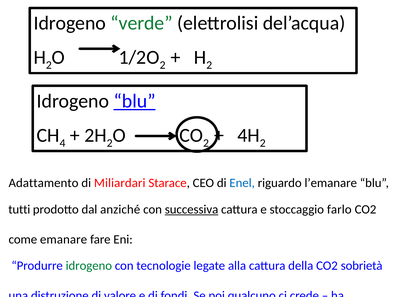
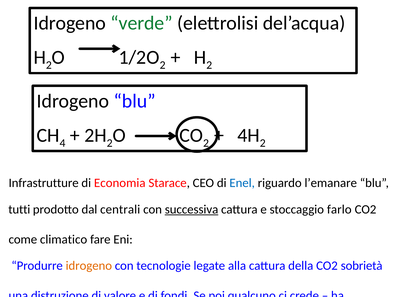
blu at (135, 101) underline: present -> none
Adattamento: Adattamento -> Infrastrutture
Miliardari: Miliardari -> Economia
anziché: anziché -> centrali
emanare: emanare -> climatico
idrogeno at (89, 266) colour: green -> orange
